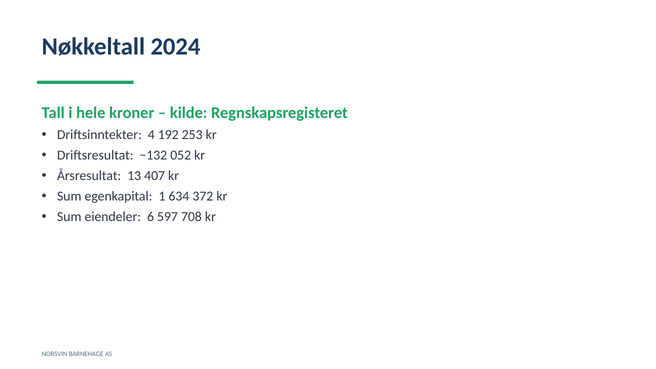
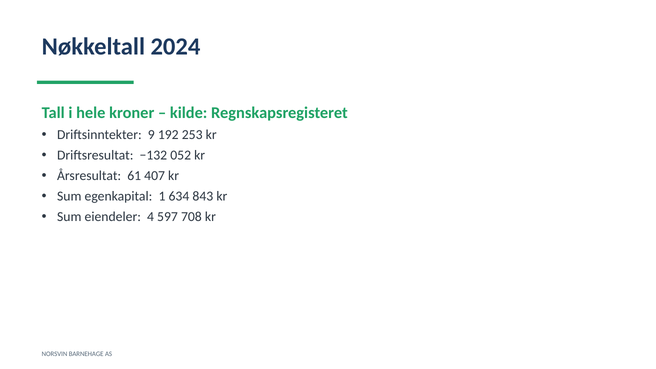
4: 4 -> 9
13: 13 -> 61
372: 372 -> 843
6: 6 -> 4
